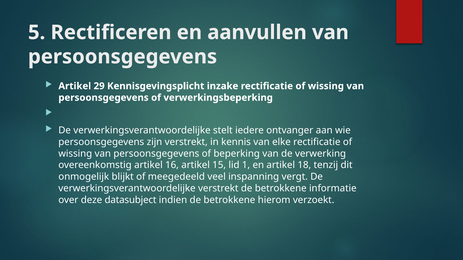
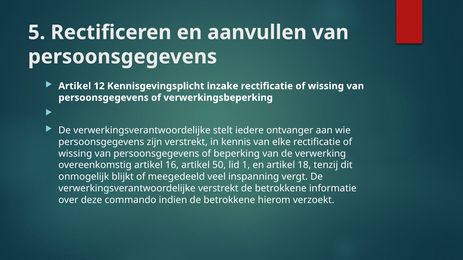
29: 29 -> 12
15: 15 -> 50
datasubject: datasubject -> commando
